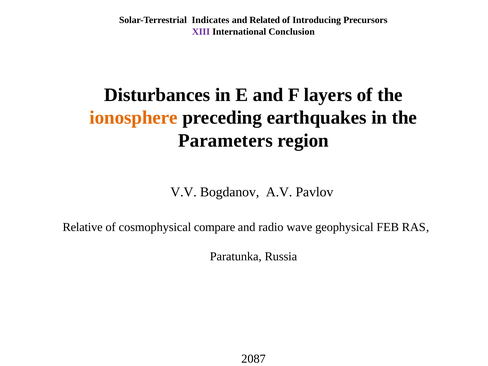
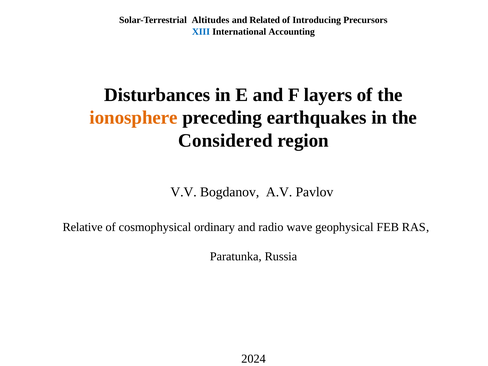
Indicates: Indicates -> Altitudes
XIII colour: purple -> blue
Conclusion: Conclusion -> Accounting
Parameters: Parameters -> Considered
compare: compare -> ordinary
2087: 2087 -> 2024
